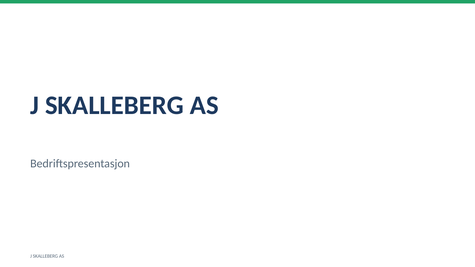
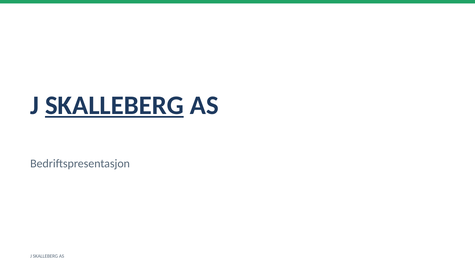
SKALLEBERG at (114, 105) underline: none -> present
